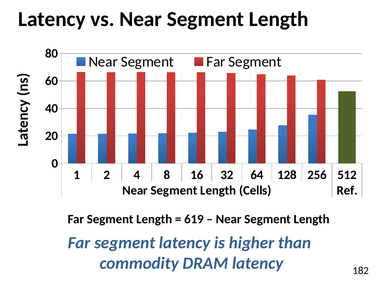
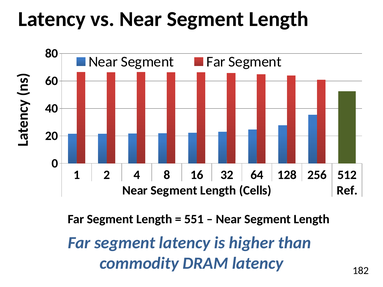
619: 619 -> 551
